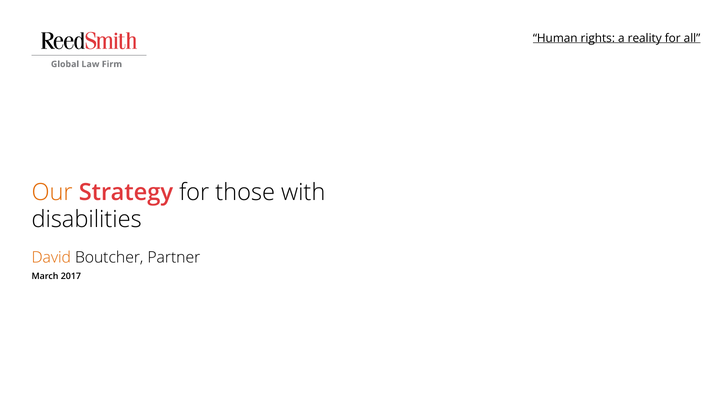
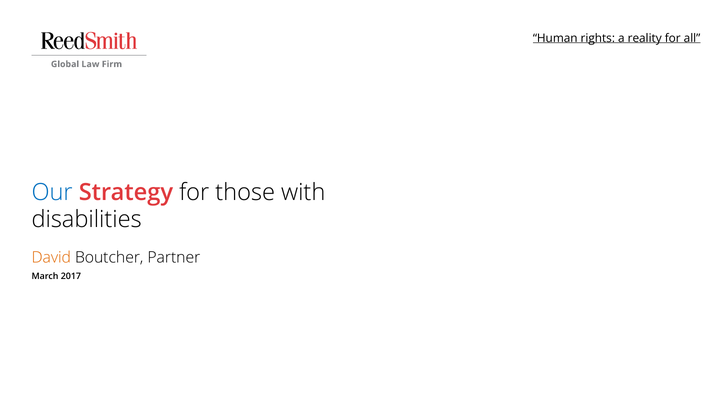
Our colour: orange -> blue
